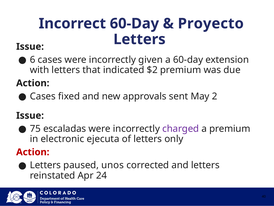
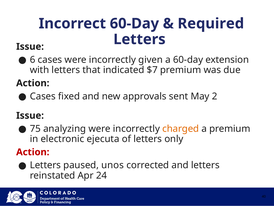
Proyecto: Proyecto -> Required
$2: $2 -> $7
escaladas: escaladas -> analyzing
charged colour: purple -> orange
